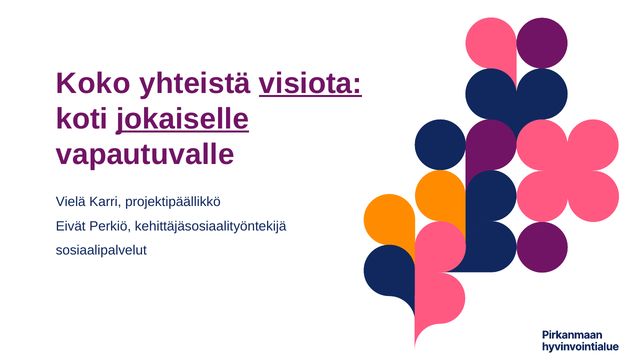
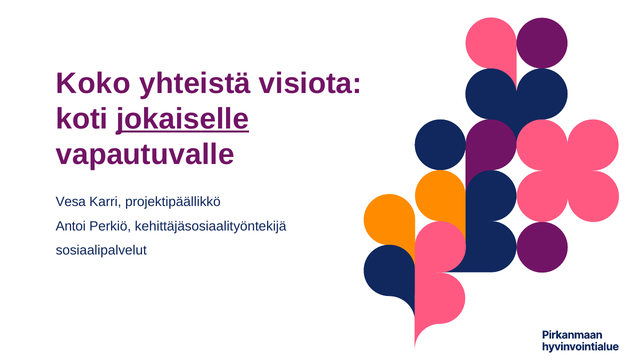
visiota underline: present -> none
Vielä: Vielä -> Vesa
Eivät: Eivät -> Antoi
